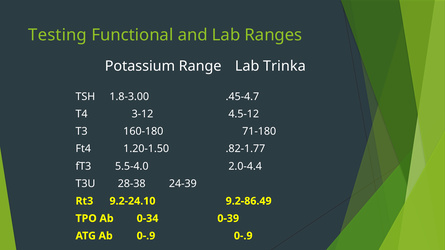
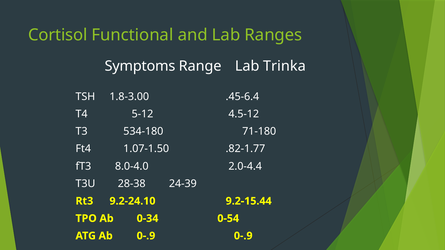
Testing: Testing -> Cortisol
Potassium: Potassium -> Symptoms
.45-4.7: .45-4.7 -> .45-6.4
3-12: 3-12 -> 5-12
160-180: 160-180 -> 534-180
1.20-1.50: 1.20-1.50 -> 1.07-1.50
5.5-4.0: 5.5-4.0 -> 8.0-4.0
9.2-86.49: 9.2-86.49 -> 9.2-15.44
0-39: 0-39 -> 0-54
